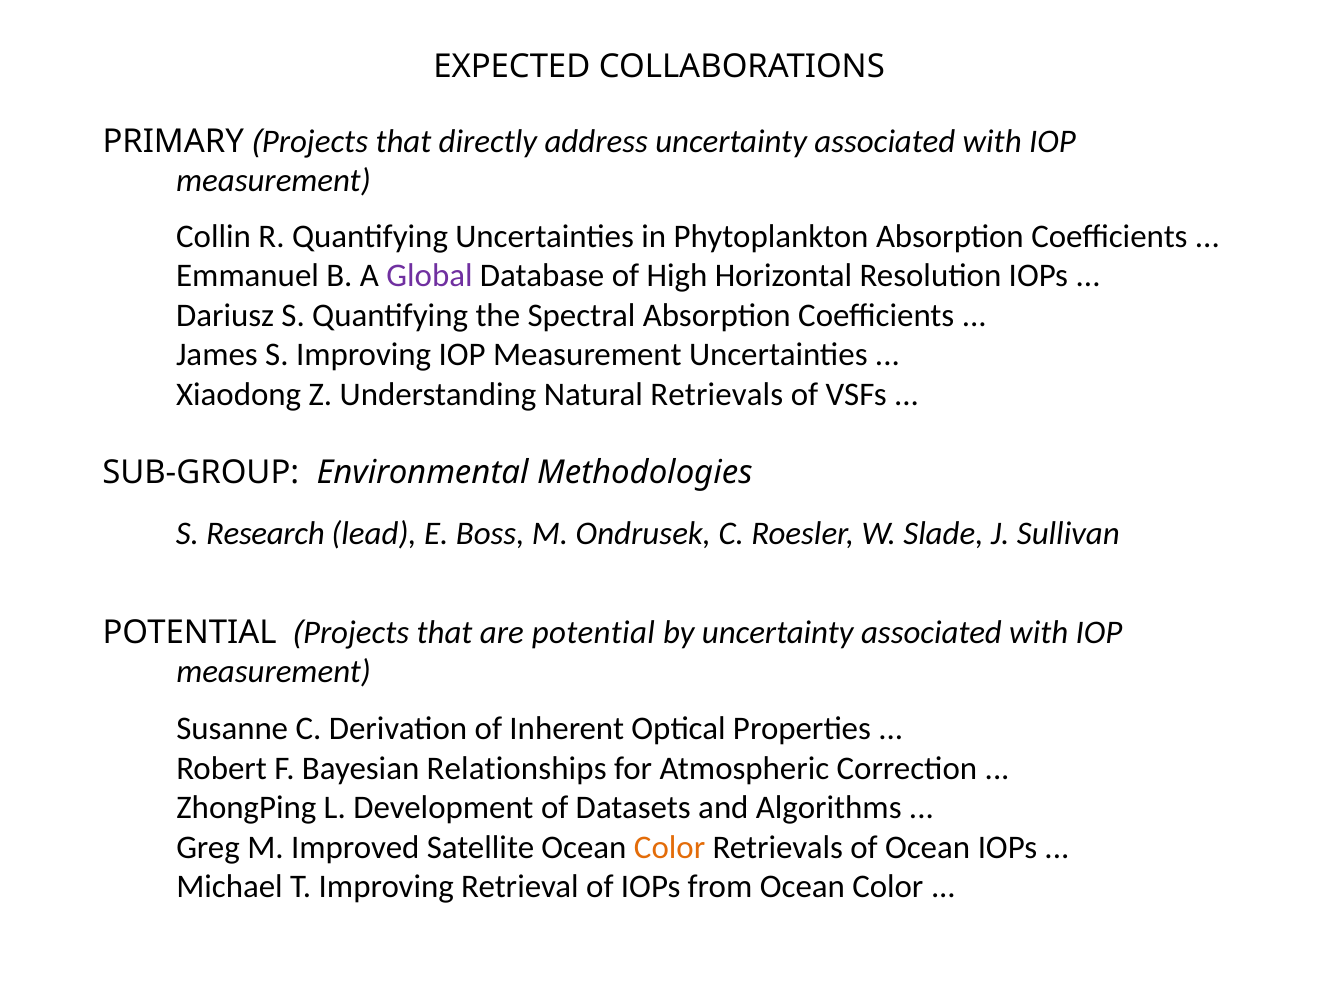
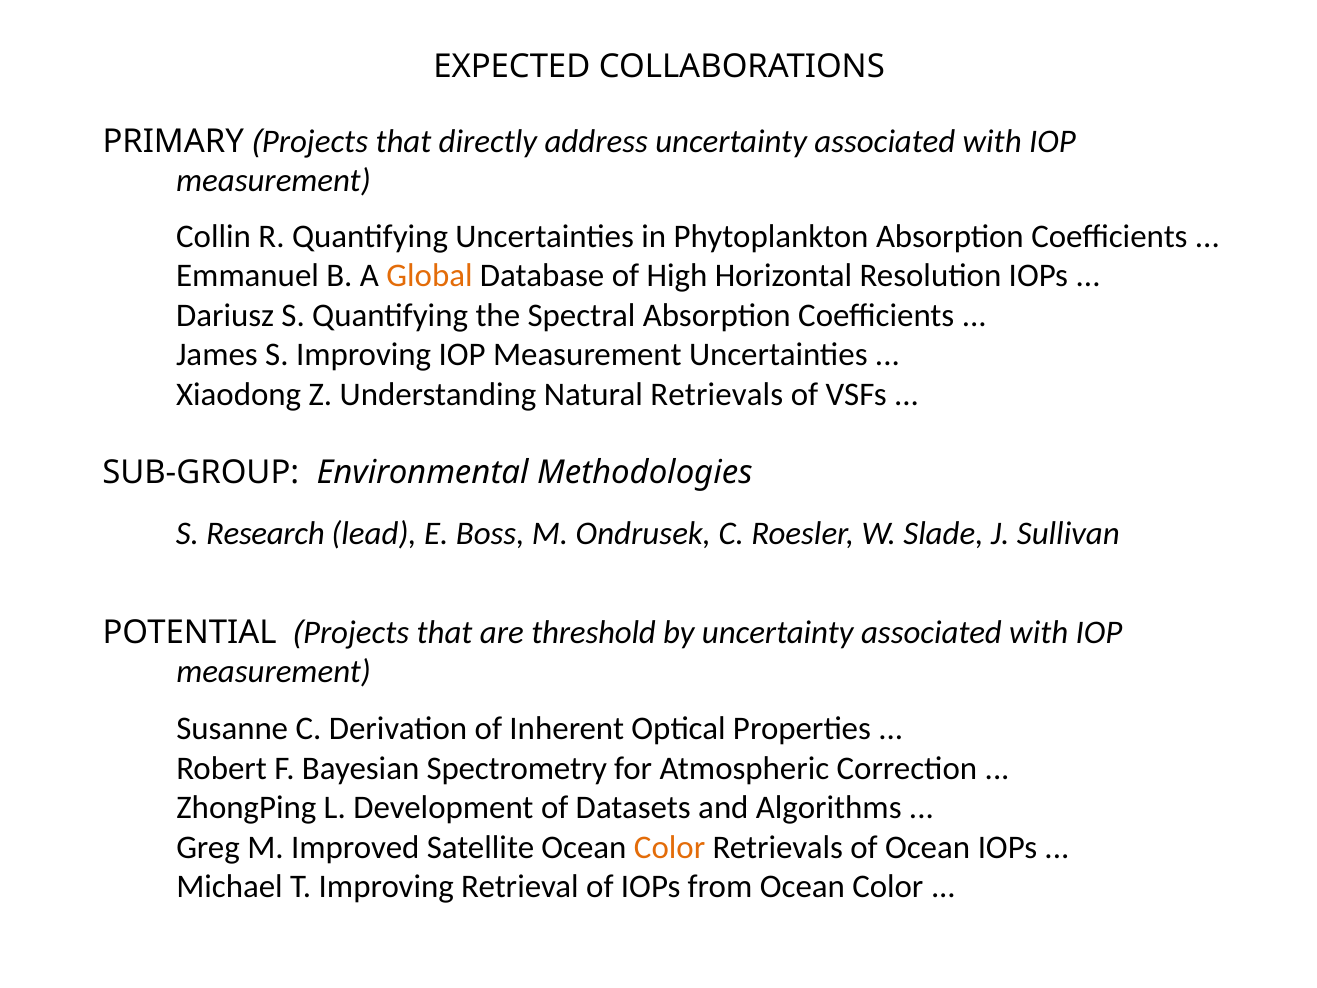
Global colour: purple -> orange
are potential: potential -> threshold
Relationships: Relationships -> Spectrometry
